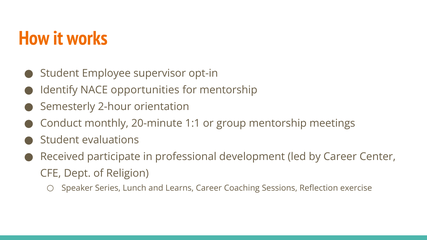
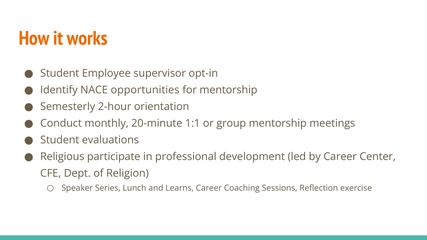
Received: Received -> Religious
